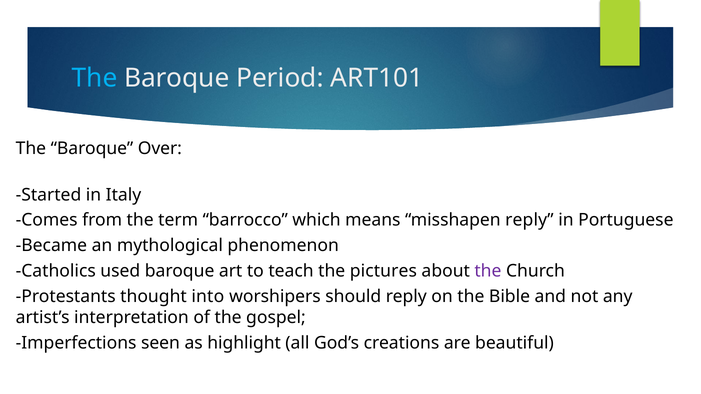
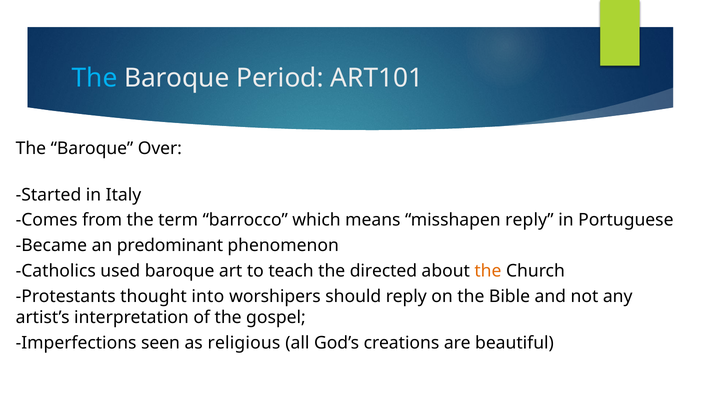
mythological: mythological -> predominant
pictures: pictures -> directed
the at (488, 271) colour: purple -> orange
highlight: highlight -> religious
